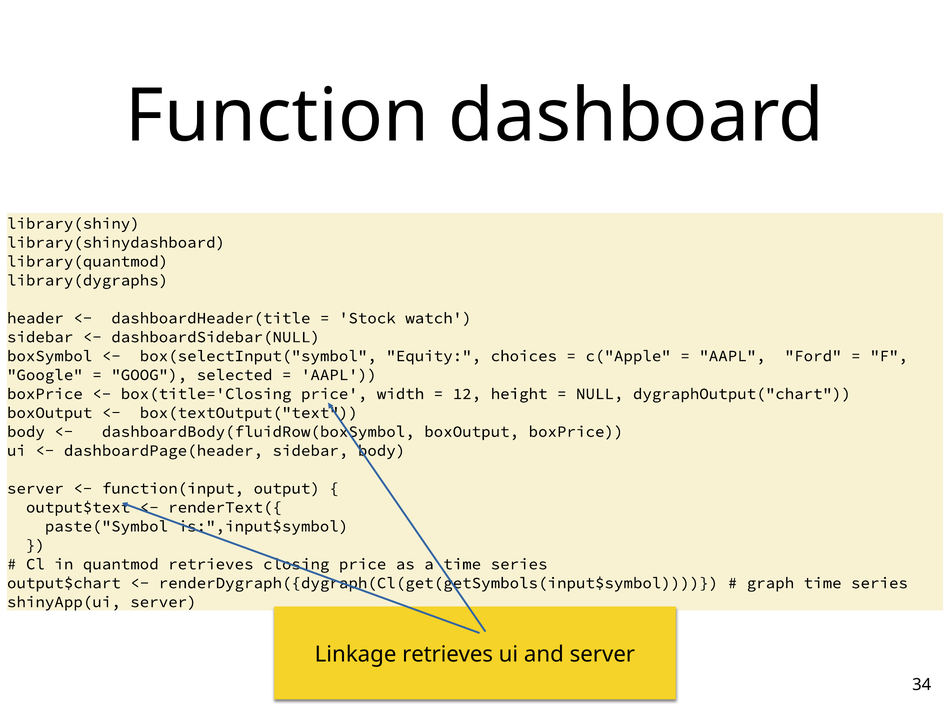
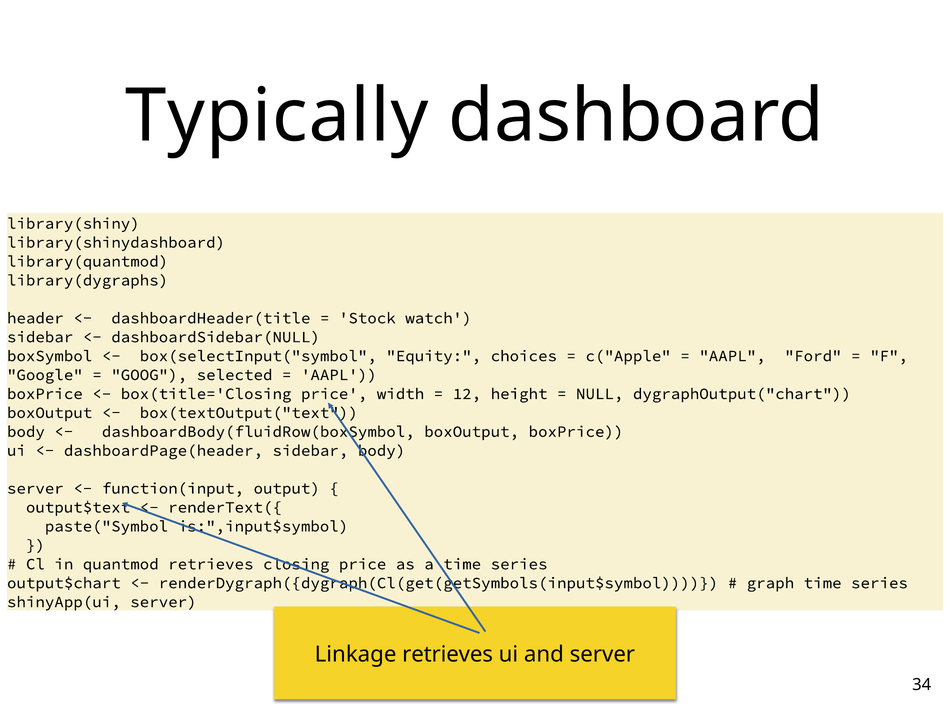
Function: Function -> Typically
